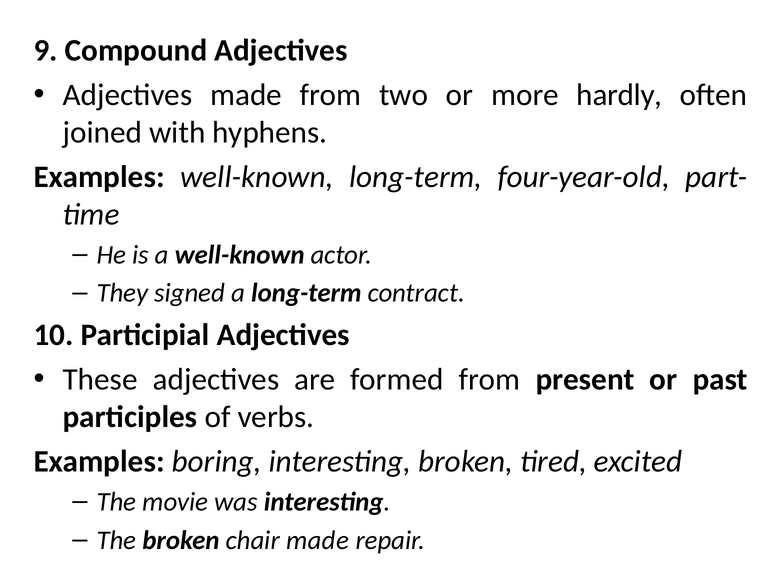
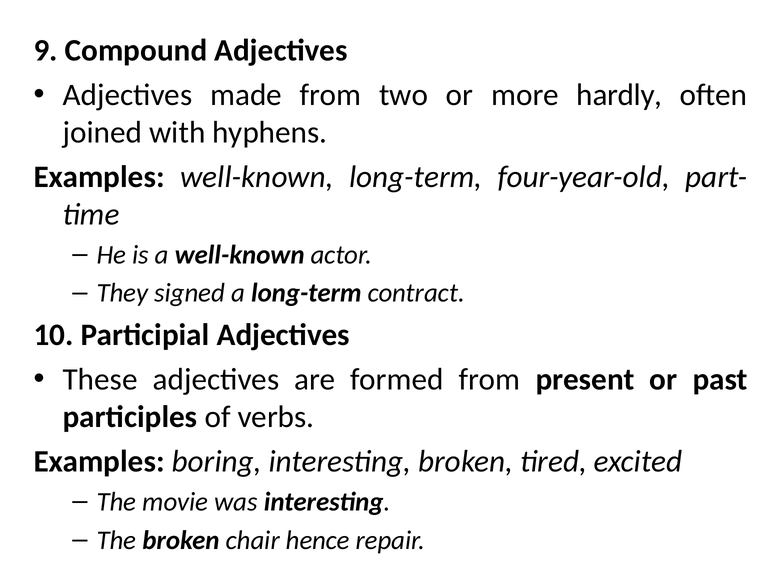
chair made: made -> hence
